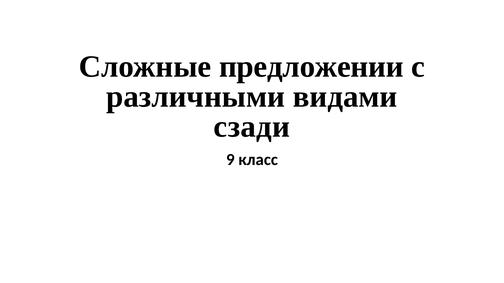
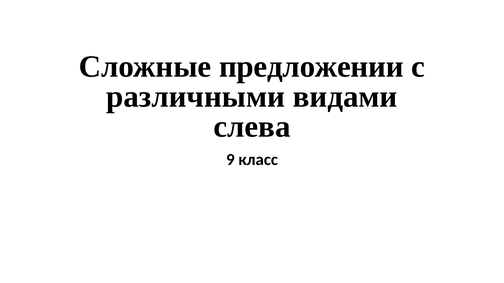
сзади: сзади -> слева
